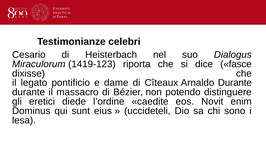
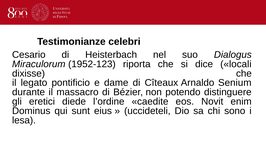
1419-123: 1419-123 -> 1952-123
fasce: fasce -> locali
Arnaldo Durante: Durante -> Senium
